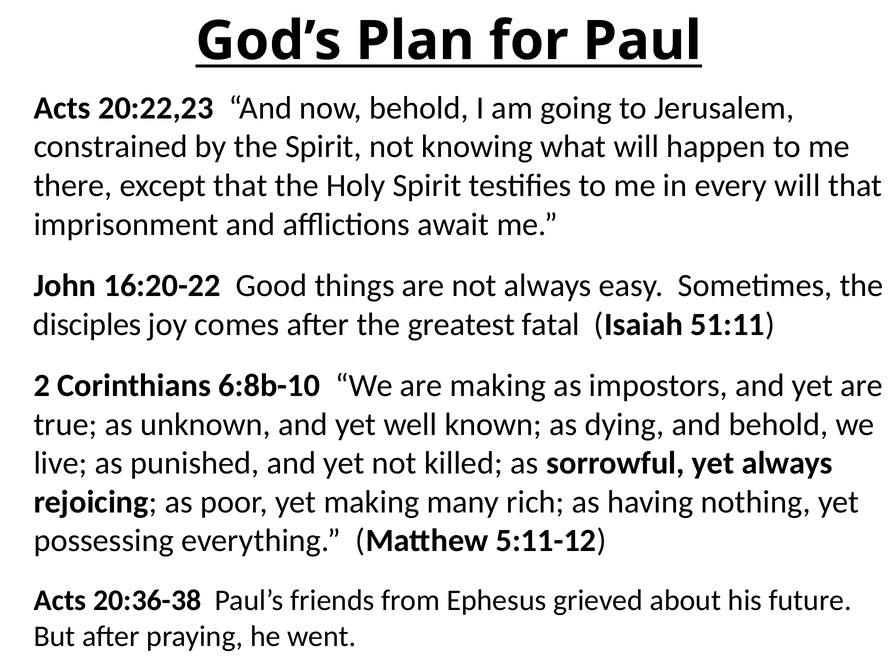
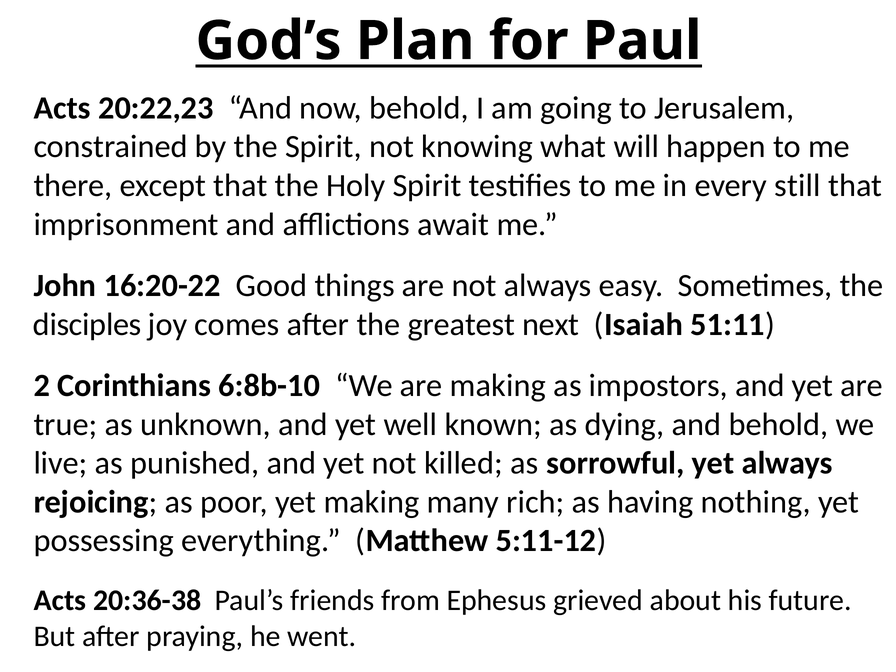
every will: will -> still
fatal: fatal -> next
